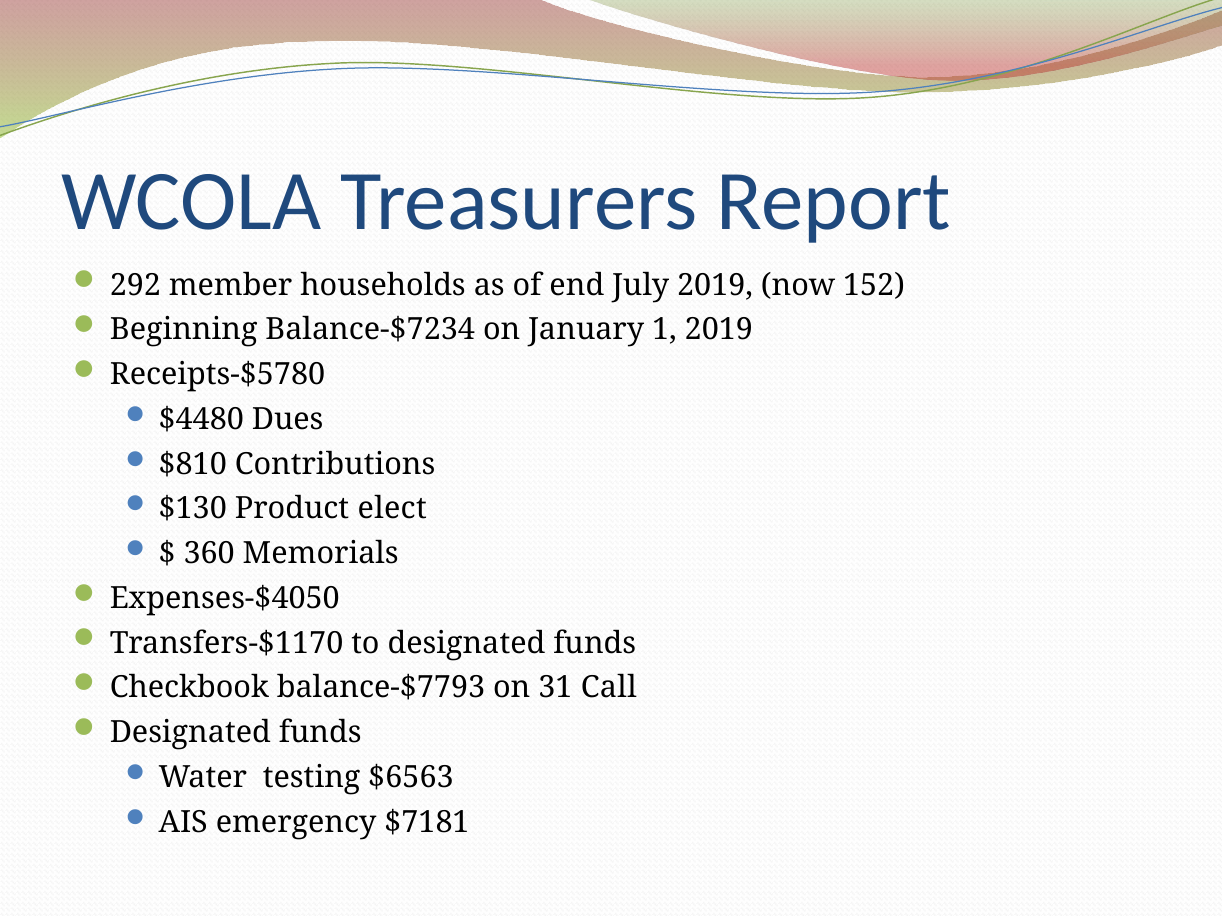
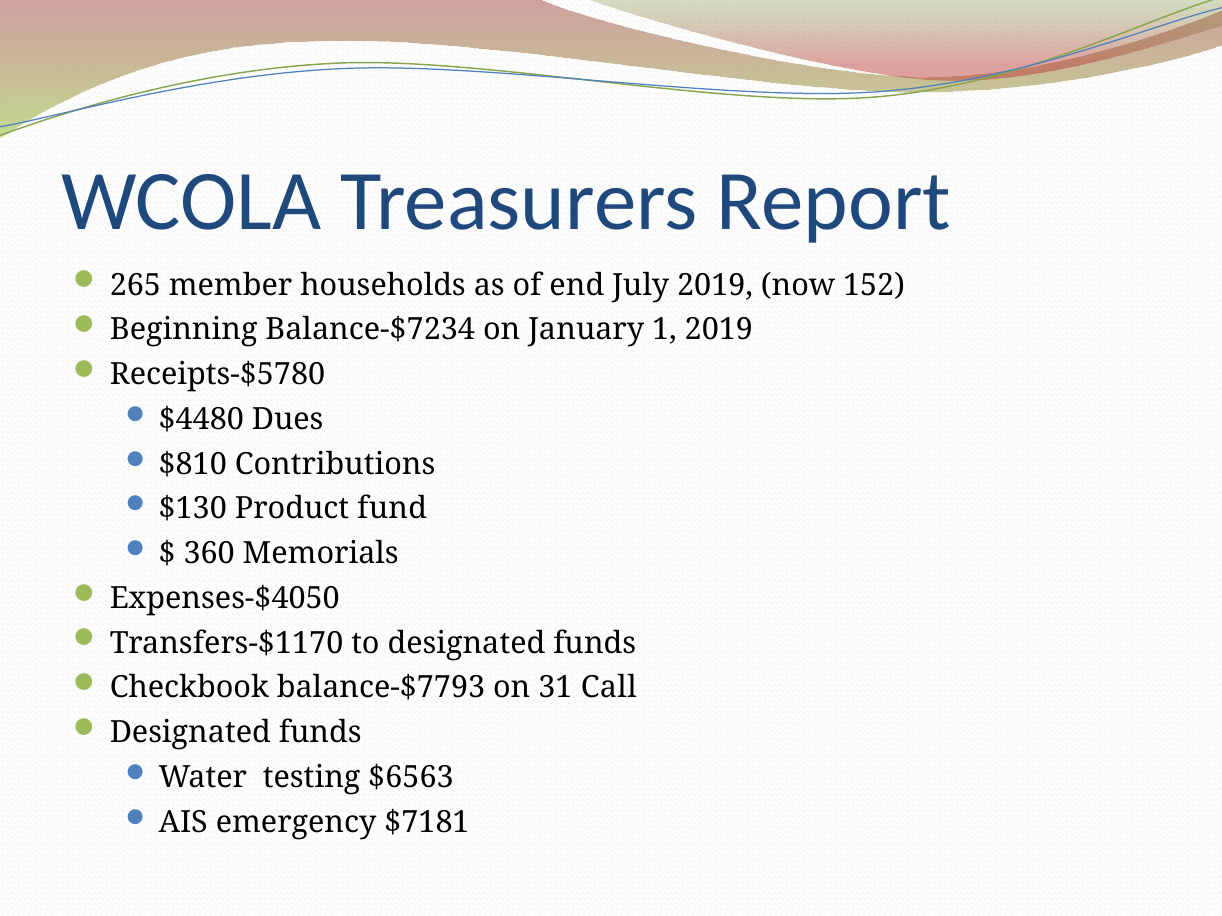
292: 292 -> 265
elect: elect -> fund
